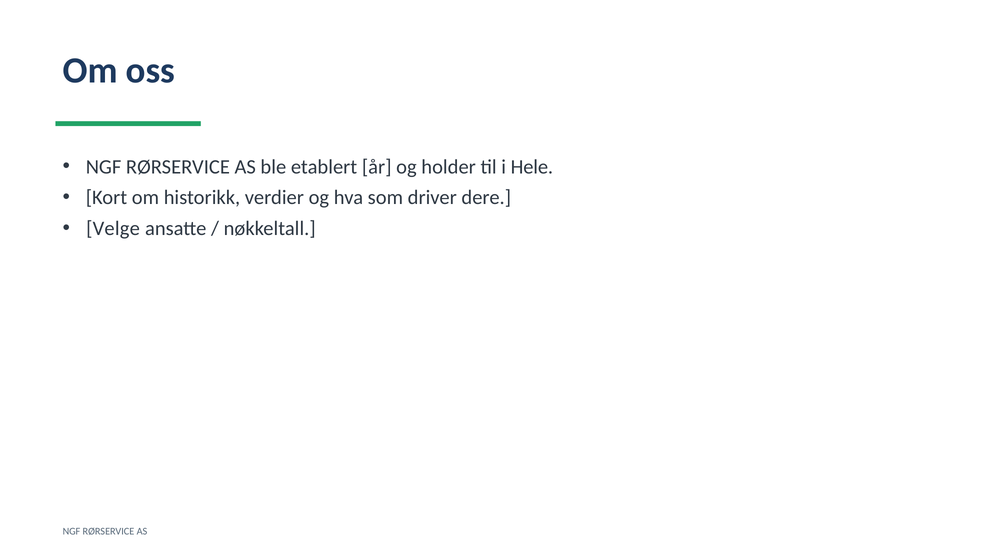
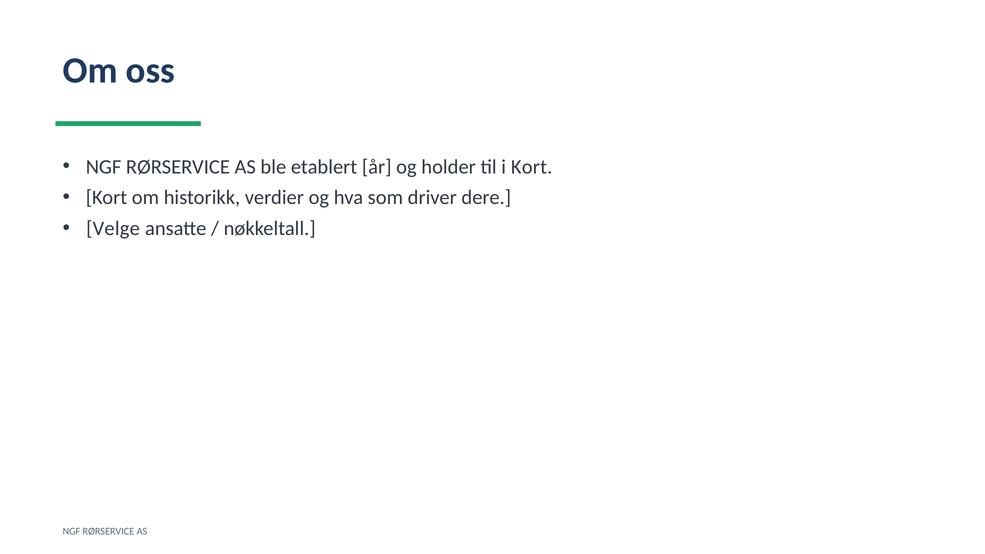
i Hele: Hele -> Kort
